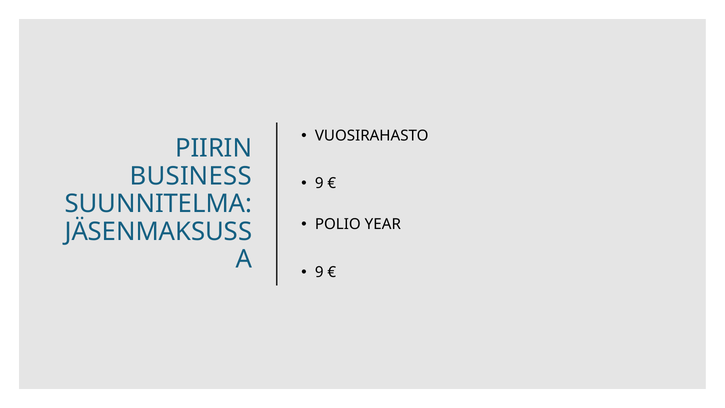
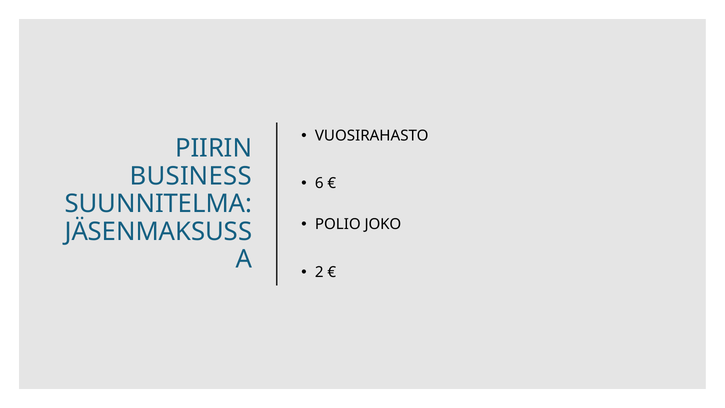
9 at (319, 183): 9 -> 6
YEAR: YEAR -> JOKO
9 at (319, 272): 9 -> 2
